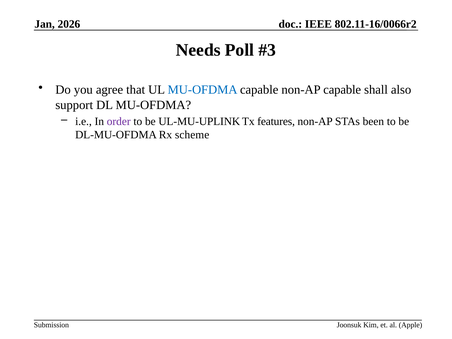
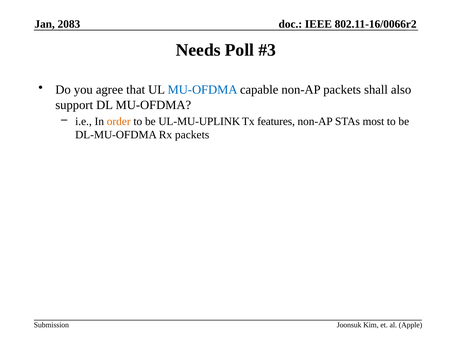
2026: 2026 -> 2083
non-AP capable: capable -> packets
order colour: purple -> orange
been: been -> most
Rx scheme: scheme -> packets
